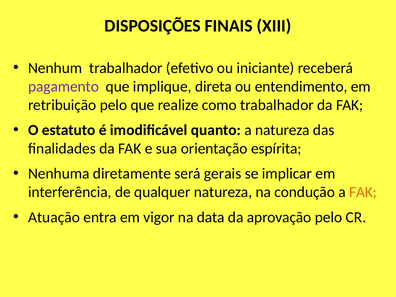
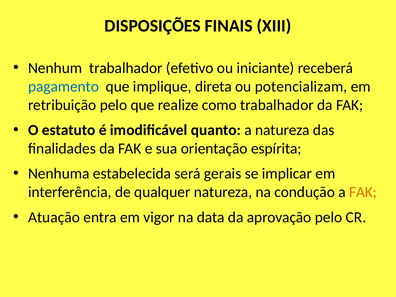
pagamento colour: purple -> blue
entendimento: entendimento -> potencializam
diretamente: diretamente -> estabelecida
